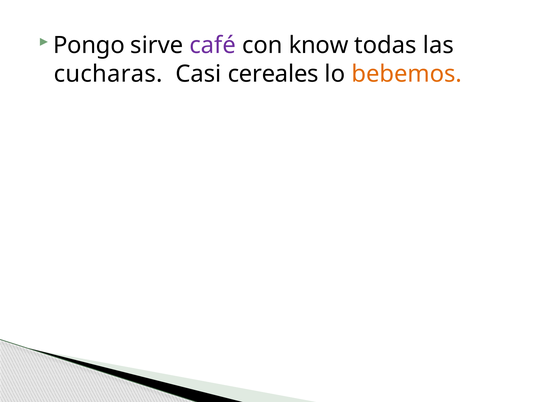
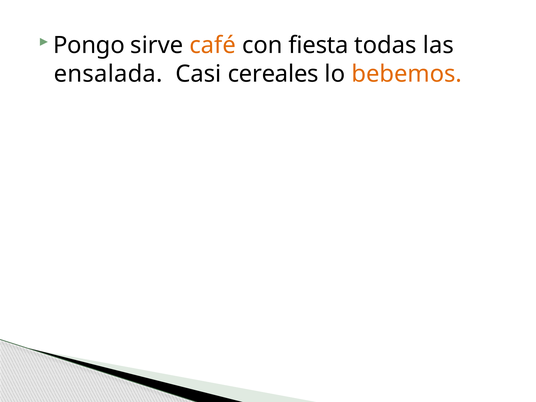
café colour: purple -> orange
know: know -> fiesta
cucharas: cucharas -> ensalada
